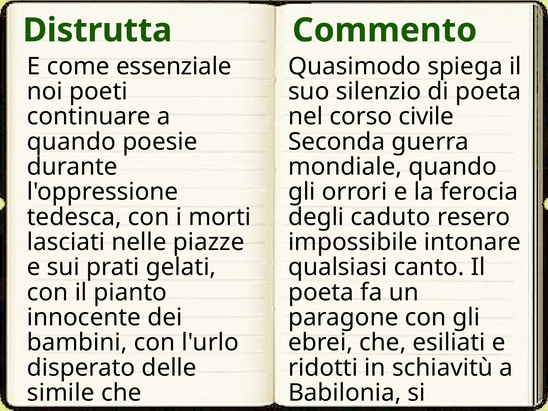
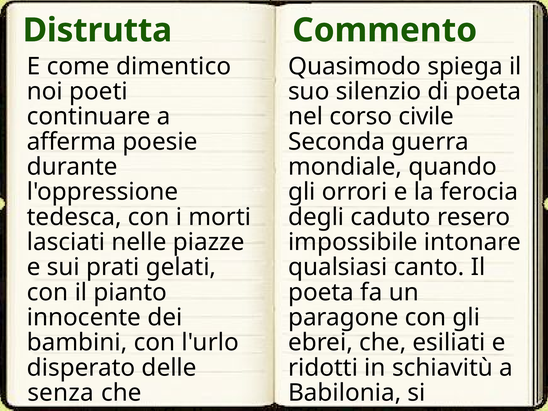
essenziale: essenziale -> dimentico
quando at (71, 142): quando -> afferma
simile: simile -> senza
